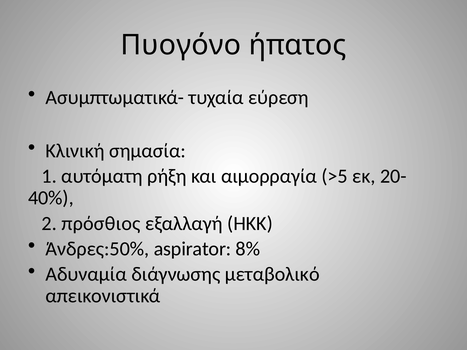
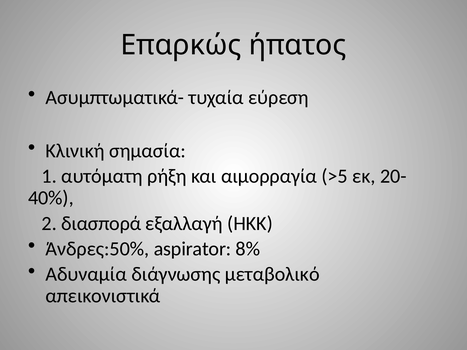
Πυογόνο: Πυογόνο -> Επαρκώς
πρόσθιος: πρόσθιος -> διασπορά
